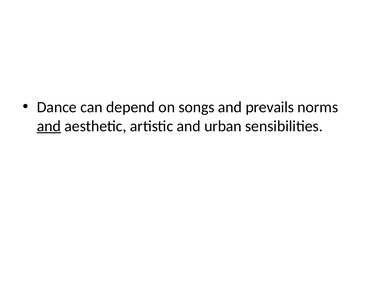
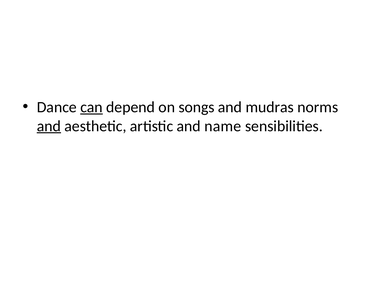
can underline: none -> present
prevails: prevails -> mudras
urban: urban -> name
